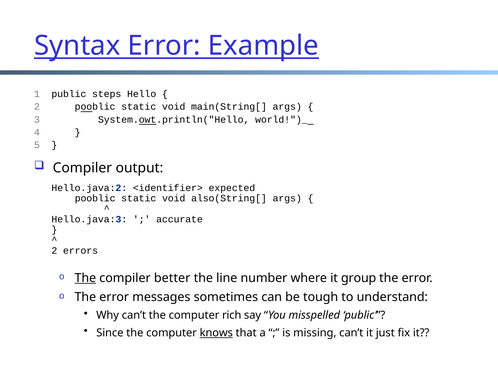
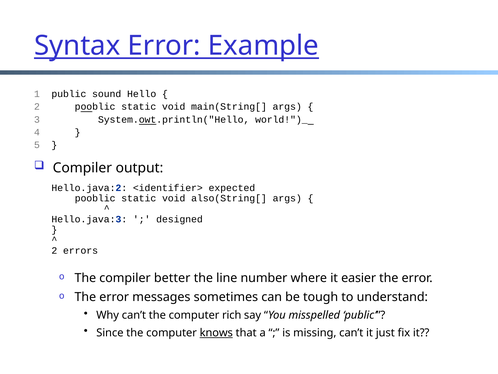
steps: steps -> sound
accurate: accurate -> designed
The at (85, 278) underline: present -> none
group: group -> easier
